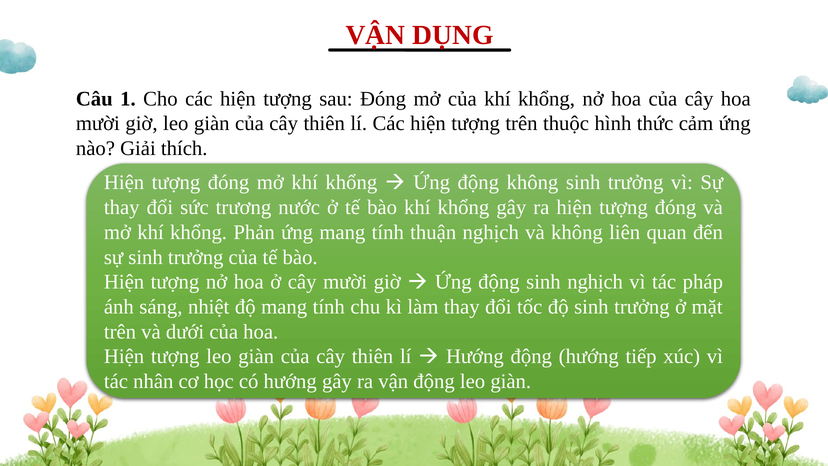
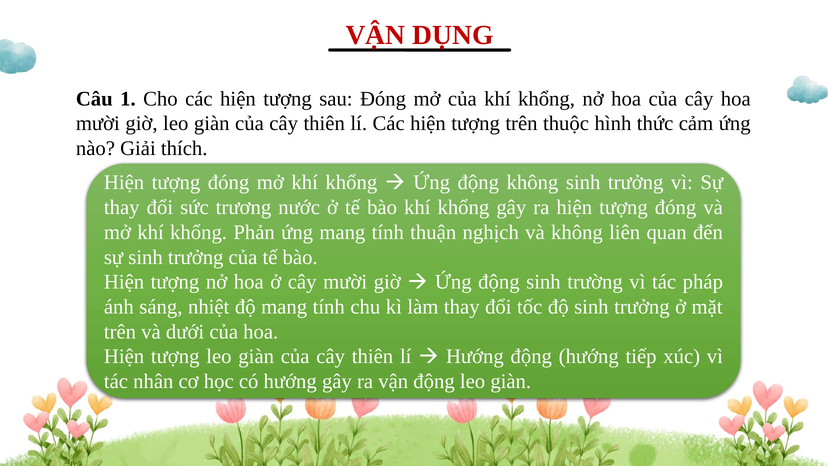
sinh nghịch: nghịch -> trường
